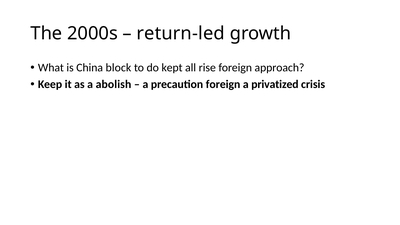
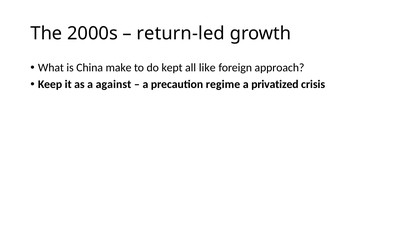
block: block -> make
rise: rise -> like
abolish: abolish -> against
precaution foreign: foreign -> regime
